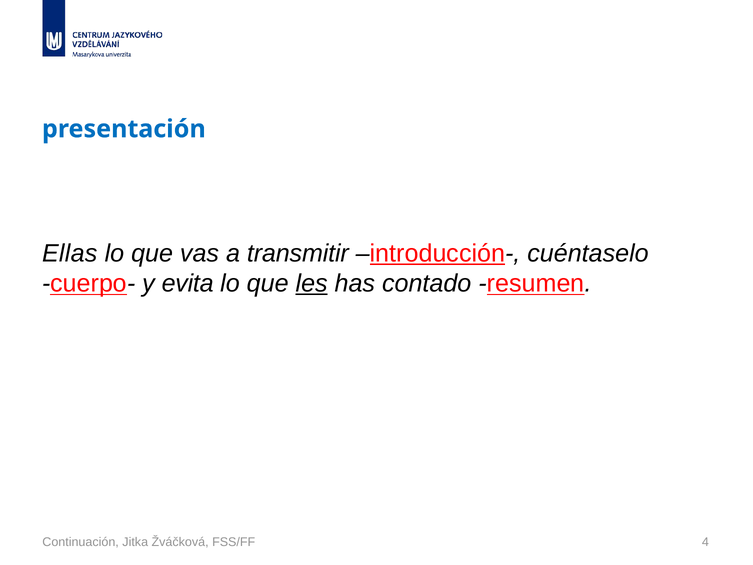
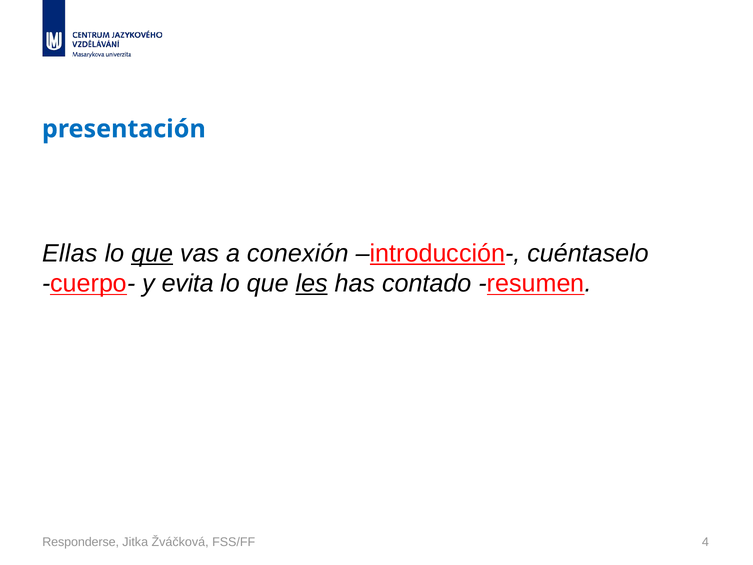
que at (152, 253) underline: none -> present
transmitir: transmitir -> conexión
Continuación: Continuación -> Responderse
